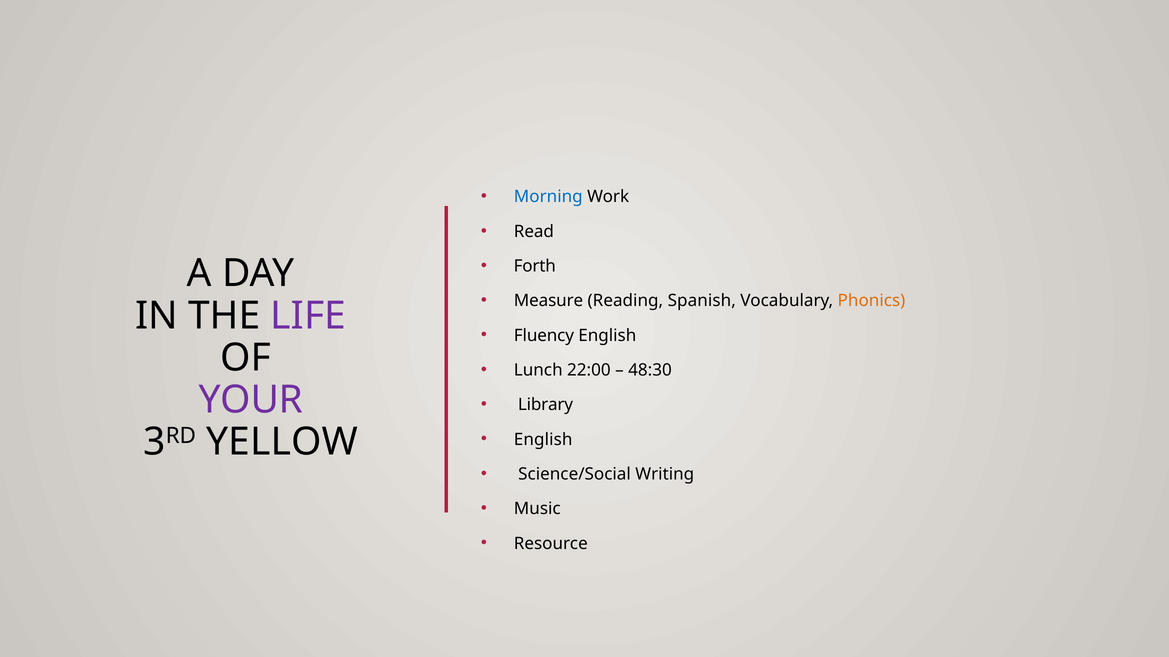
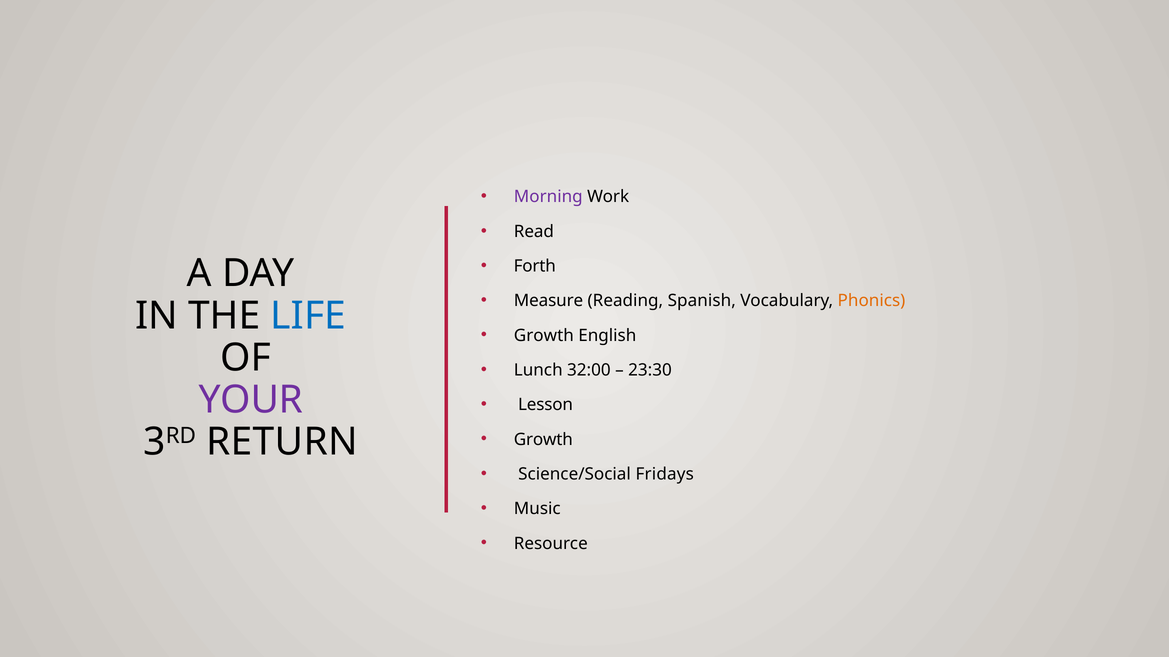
Morning colour: blue -> purple
LIFE colour: purple -> blue
Fluency at (544, 336): Fluency -> Growth
22:00: 22:00 -> 32:00
48:30: 48:30 -> 23:30
Library: Library -> Lesson
YELLOW: YELLOW -> RETURN
English at (543, 440): English -> Growth
Writing: Writing -> Fridays
